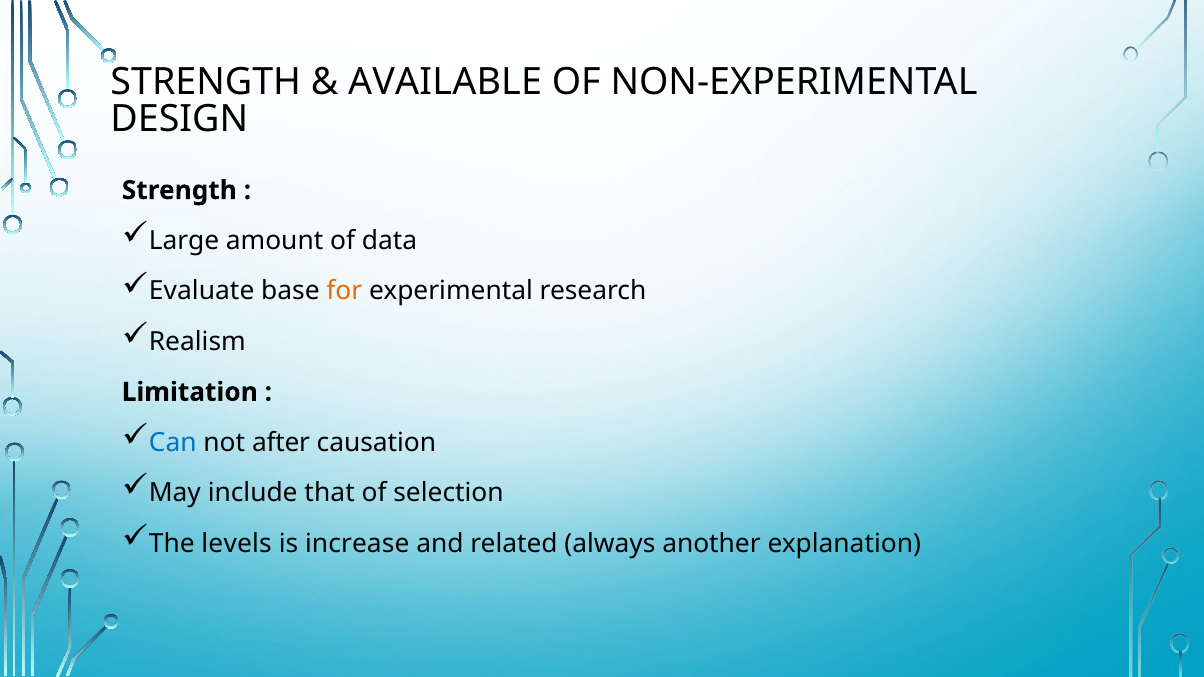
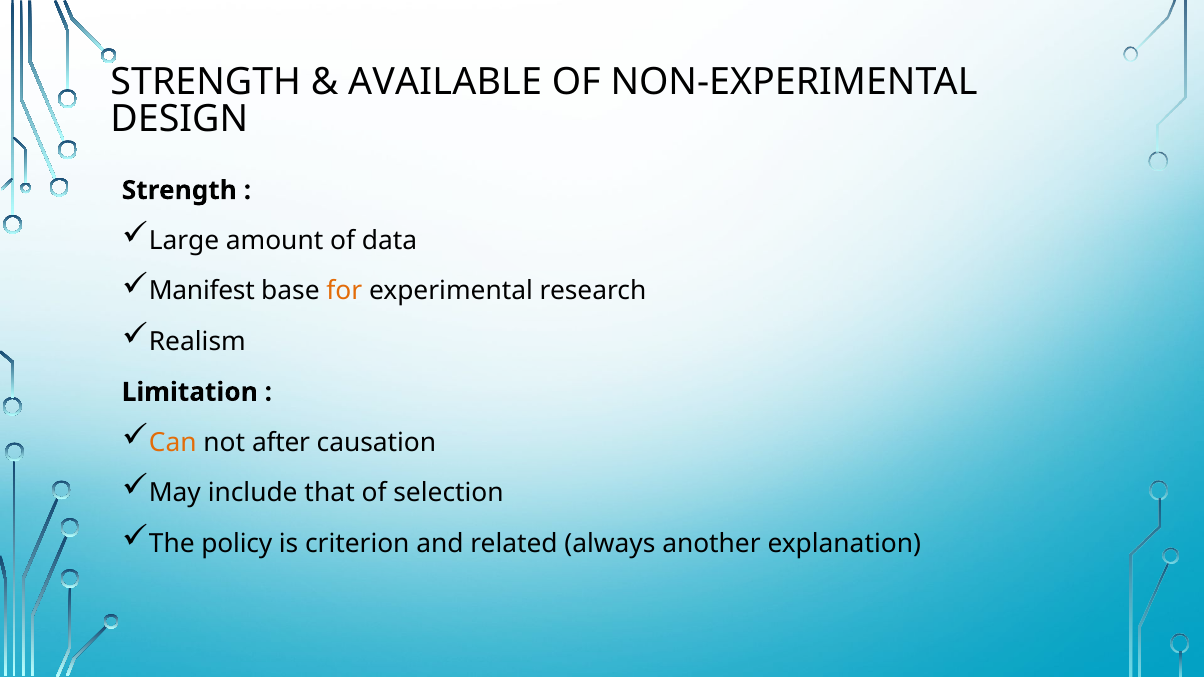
Evaluate: Evaluate -> Manifest
Can colour: blue -> orange
levels: levels -> policy
increase: increase -> criterion
